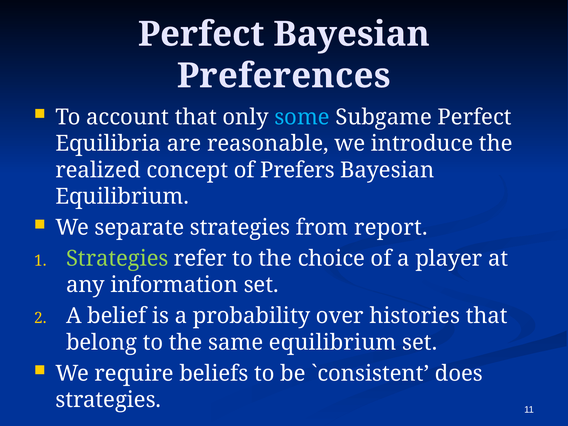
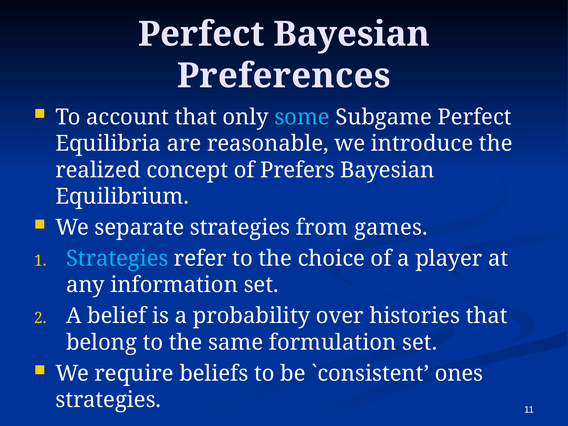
report: report -> games
Strategies at (117, 259) colour: light green -> light blue
same equilibrium: equilibrium -> formulation
does: does -> ones
